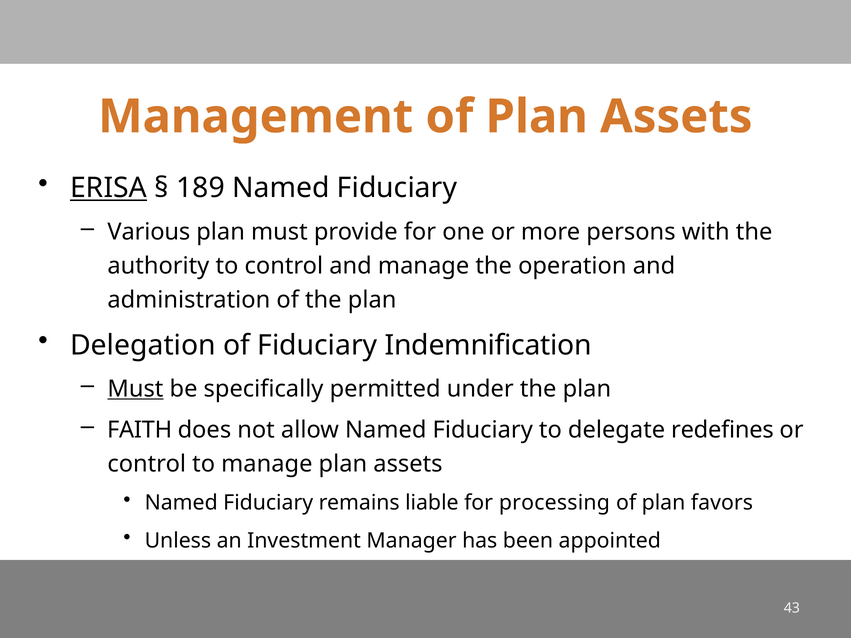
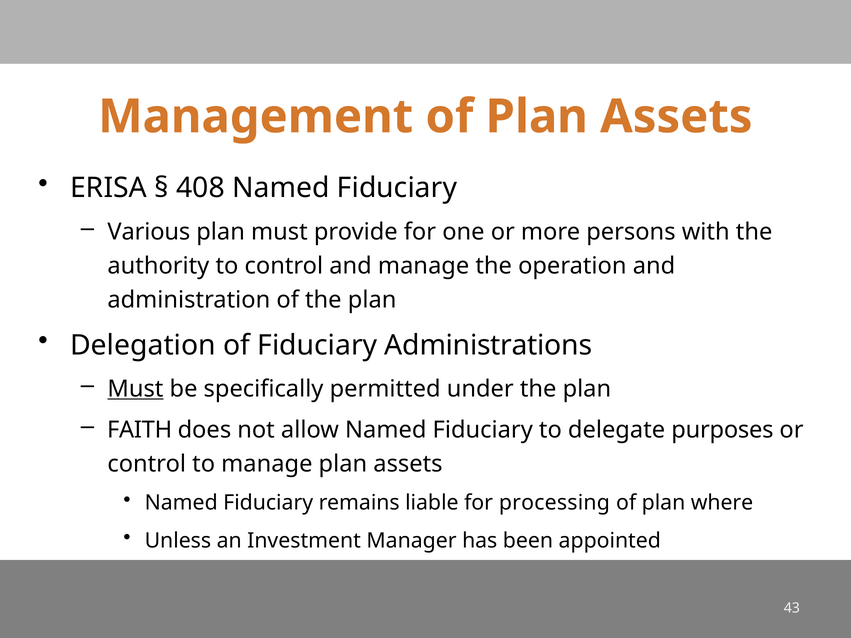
ERISA underline: present -> none
189: 189 -> 408
Indemnification: Indemnification -> Administrations
redefines: redefines -> purposes
favors: favors -> where
